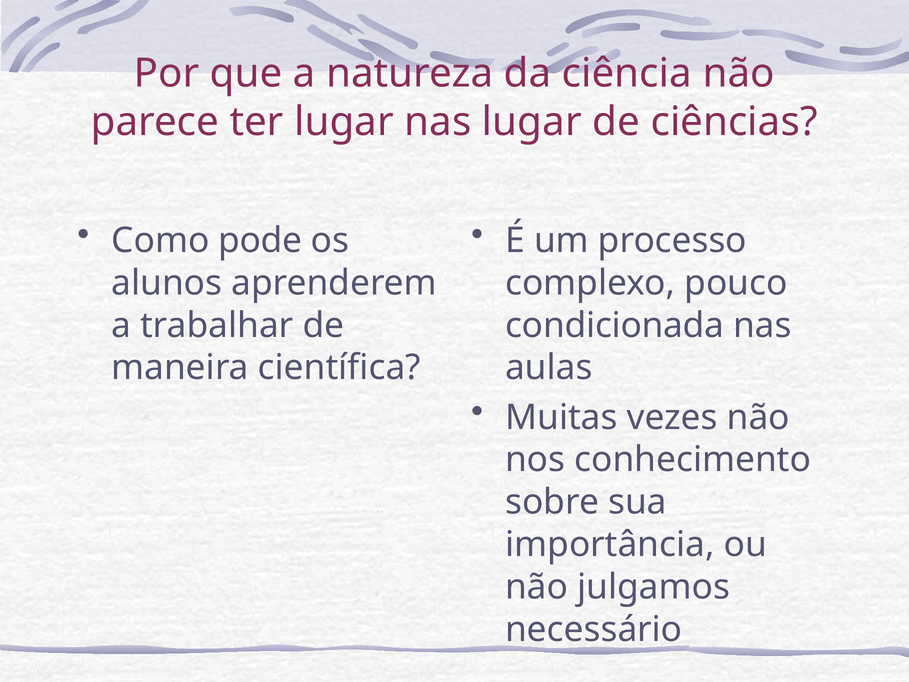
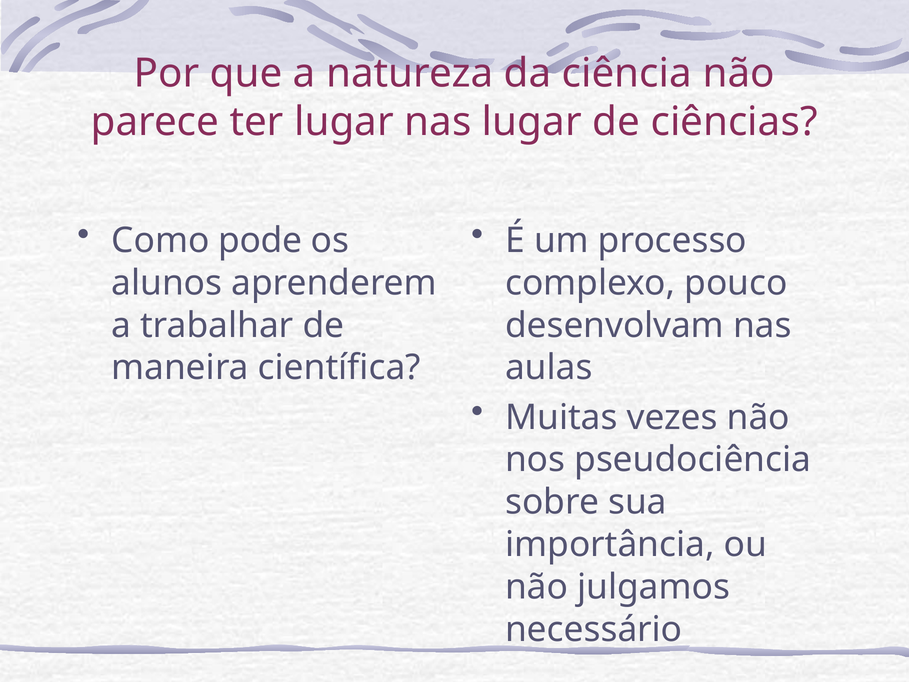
condicionada: condicionada -> desenvolvam
conhecimento: conhecimento -> pseudociência
